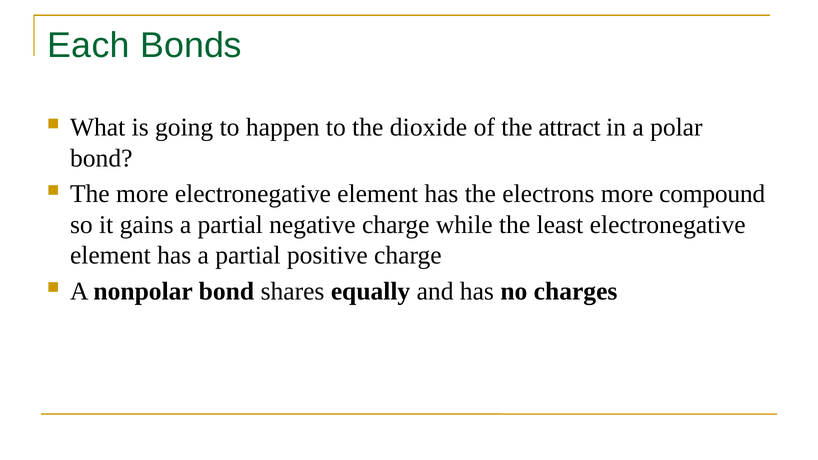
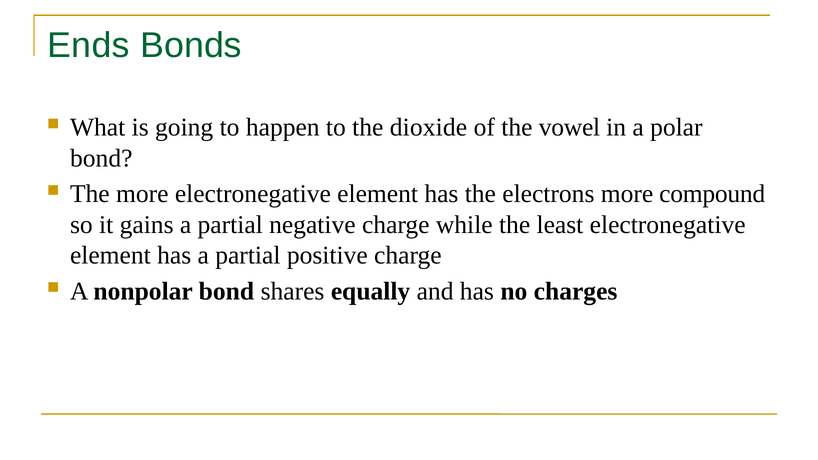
Each: Each -> Ends
attract: attract -> vowel
